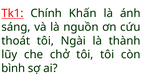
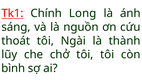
Khấn: Khấn -> Long
